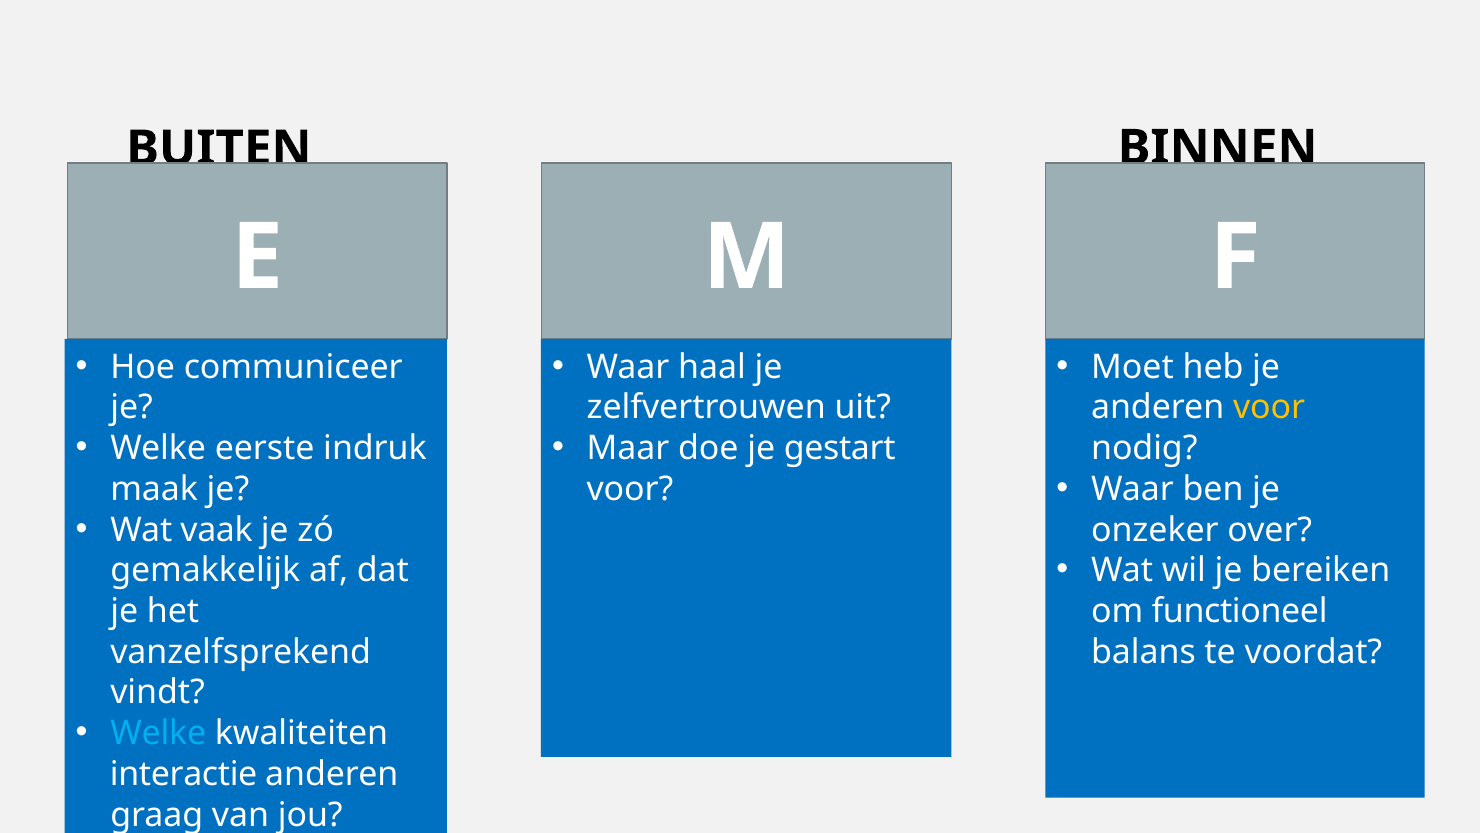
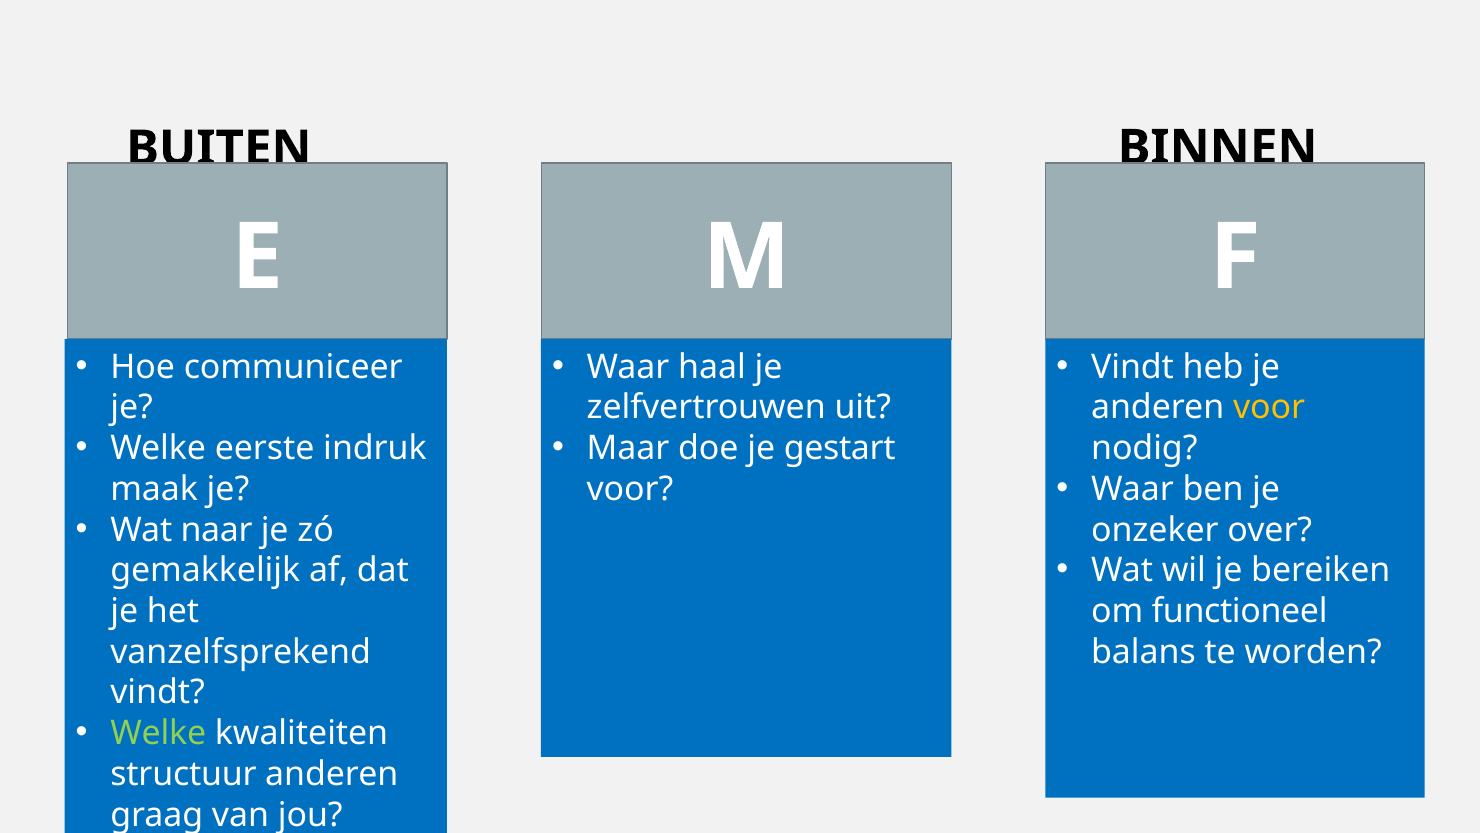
Moet at (1133, 367): Moet -> Vindt
vaak: vaak -> naar
voordat: voordat -> worden
Welke at (158, 733) colour: light blue -> light green
interactie: interactie -> structuur
